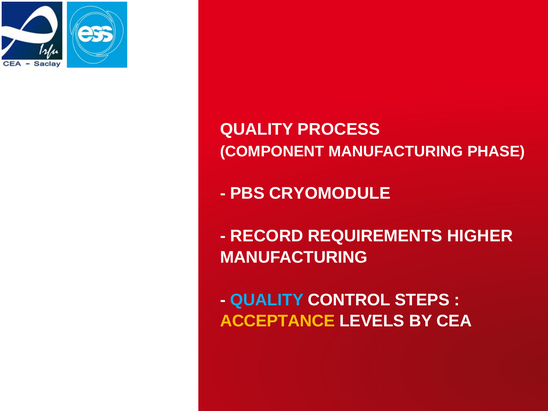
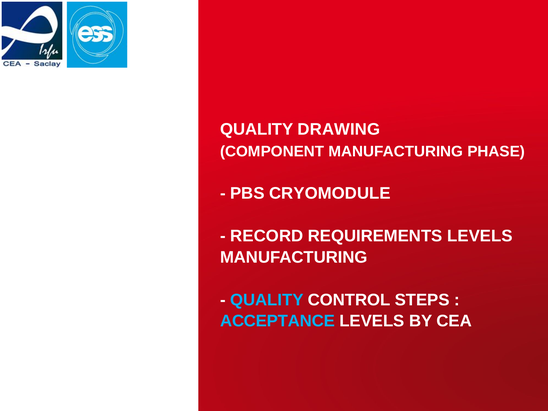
PROCESS: PROCESS -> DRAWING
REQUIREMENTS HIGHER: HIGHER -> LEVELS
ACCEPTANCE colour: yellow -> light blue
